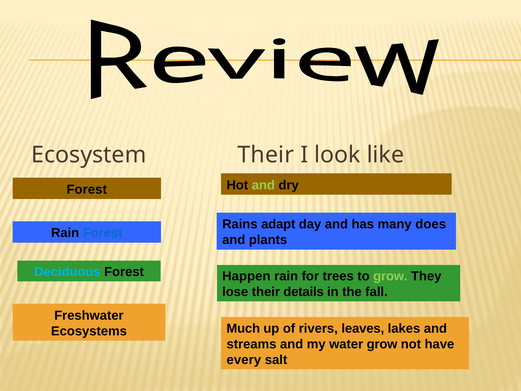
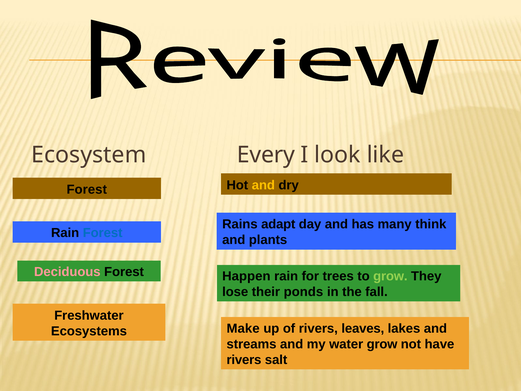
Ecosystem Their: Their -> Every
and at (263, 185) colour: light green -> yellow
does: does -> think
Deciduous colour: light blue -> pink
details: details -> ponds
Much: Much -> Make
every at (244, 359): every -> rivers
